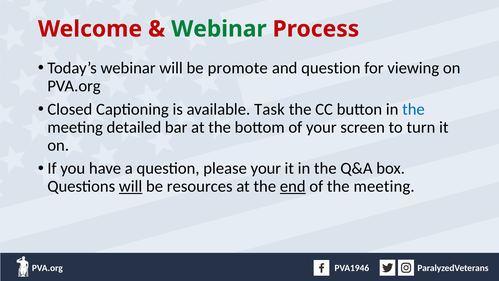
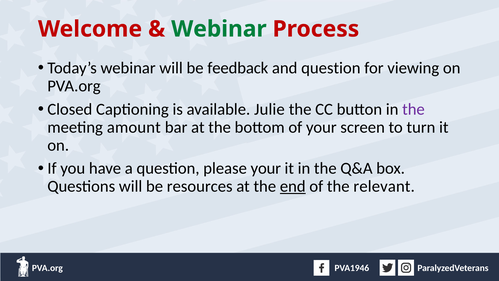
promote: promote -> feedback
Task: Task -> Julie
the at (413, 109) colour: blue -> purple
detailed: detailed -> amount
will at (131, 186) underline: present -> none
of the meeting: meeting -> relevant
